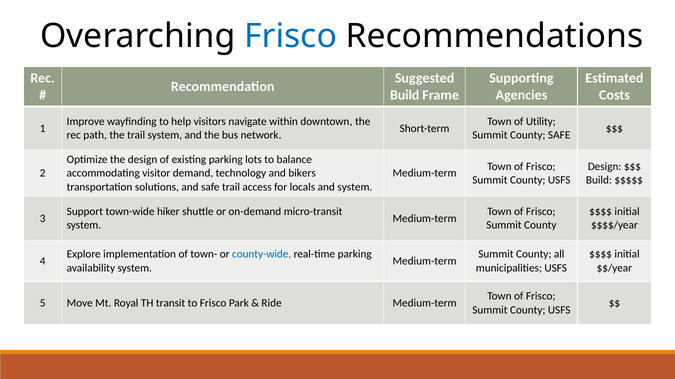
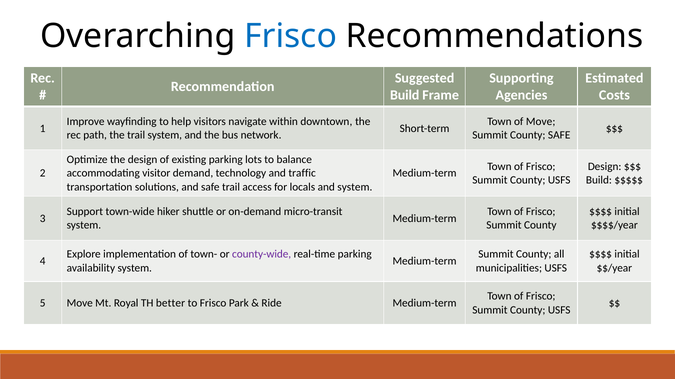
of Utility: Utility -> Move
bikers: bikers -> traffic
county-wide colour: blue -> purple
transit: transit -> better
